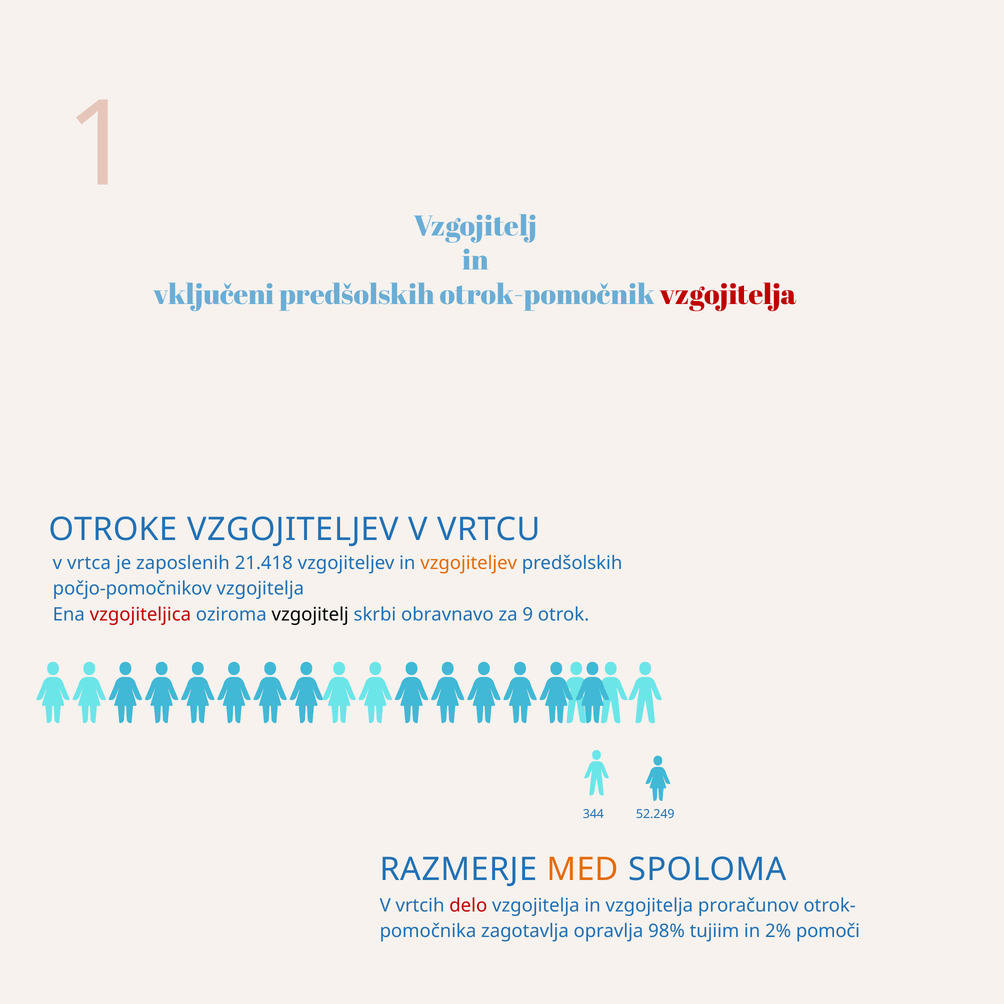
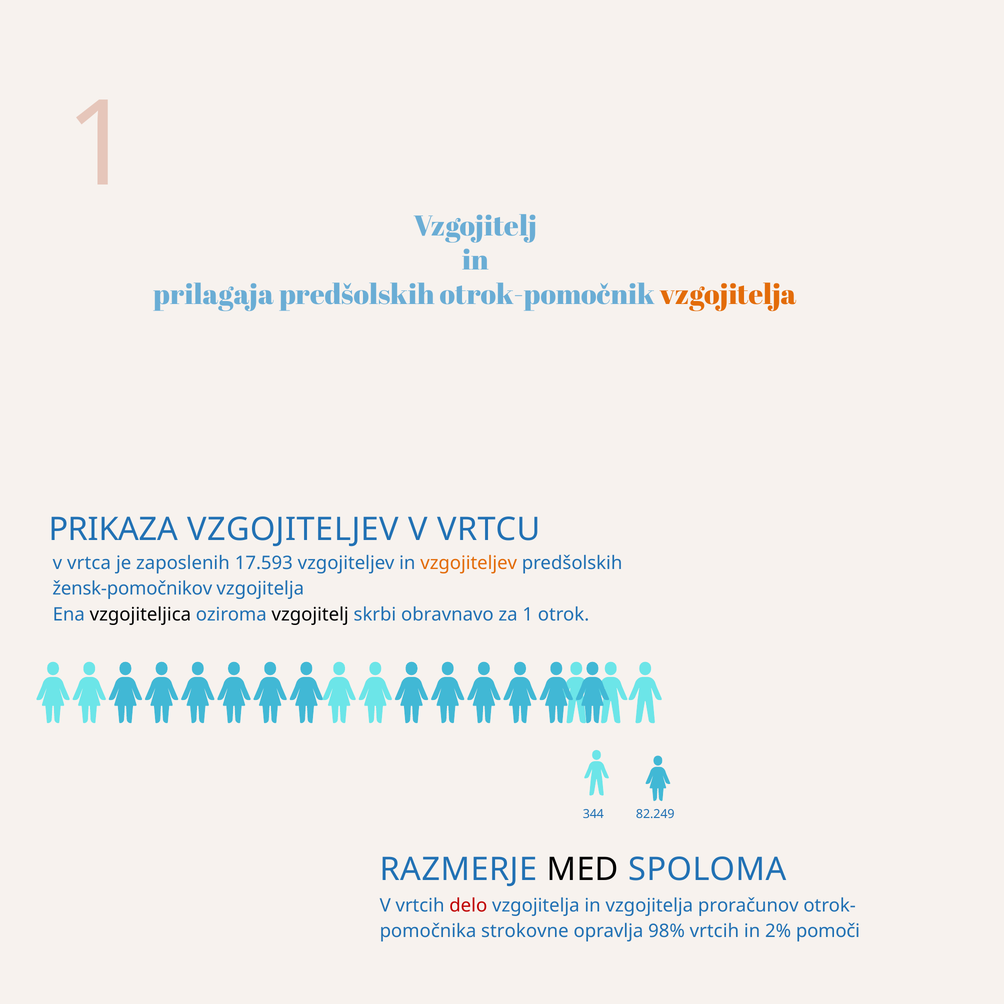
vključeni: vključeni -> prilagaja
vzgojitelja at (728, 295) colour: red -> orange
OTROKE: OTROKE -> PRIKAZA
21.418: 21.418 -> 17.593
počjo-pomočnikov: počjo-pomočnikov -> žensk-pomočnikov
vzgojiteljica colour: red -> black
za 9: 9 -> 1
52.249: 52.249 -> 82.249
MED colour: orange -> black
zagotavlja: zagotavlja -> strokovne
98% tujiim: tujiim -> vrtcih
